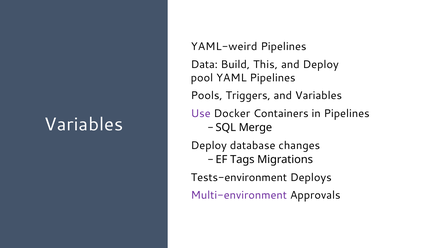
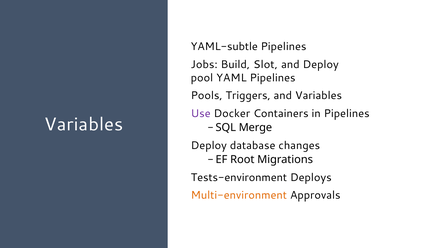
YAML-weird: YAML-weird -> YAML-subtle
Data: Data -> Jobs
This: This -> Slot
Tags: Tags -> Root
Multi-environment colour: purple -> orange
